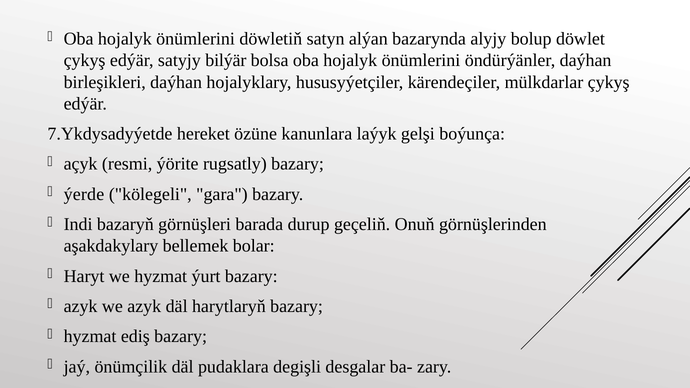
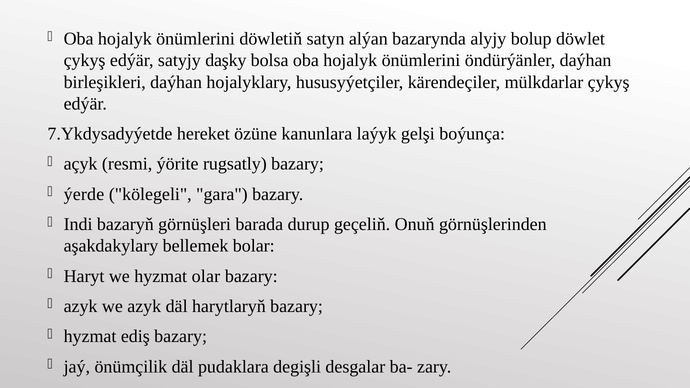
bilýär: bilýär -> daşky
ýurt: ýurt -> olar
